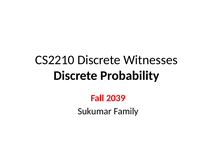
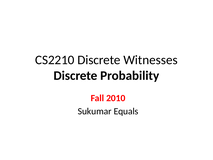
2039: 2039 -> 2010
Family: Family -> Equals
